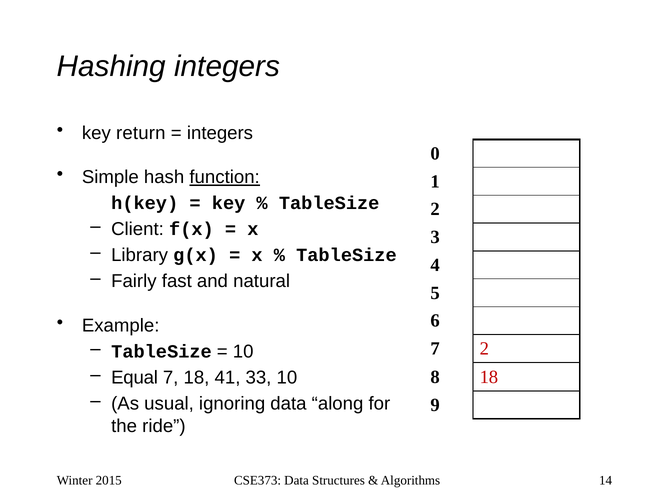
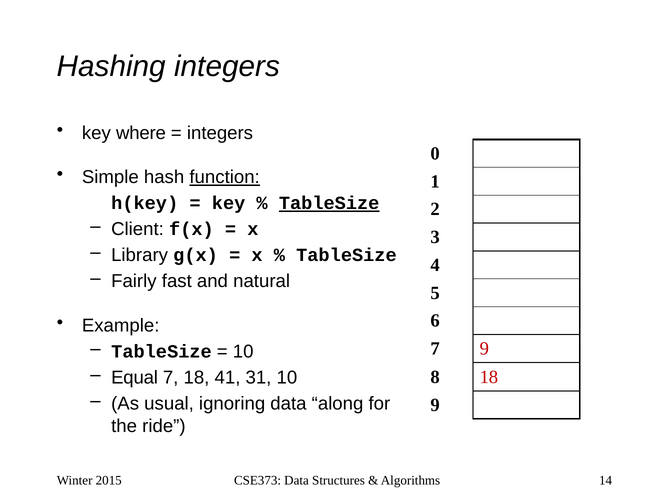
return: return -> where
TableSize at (329, 203) underline: none -> present
7 2: 2 -> 9
33: 33 -> 31
